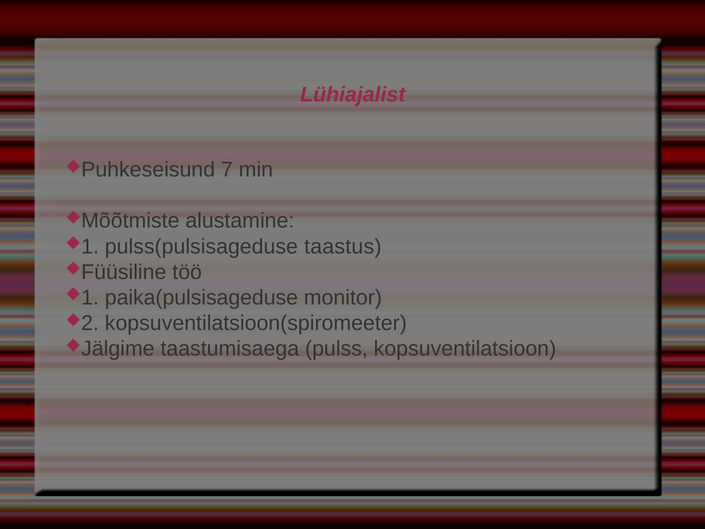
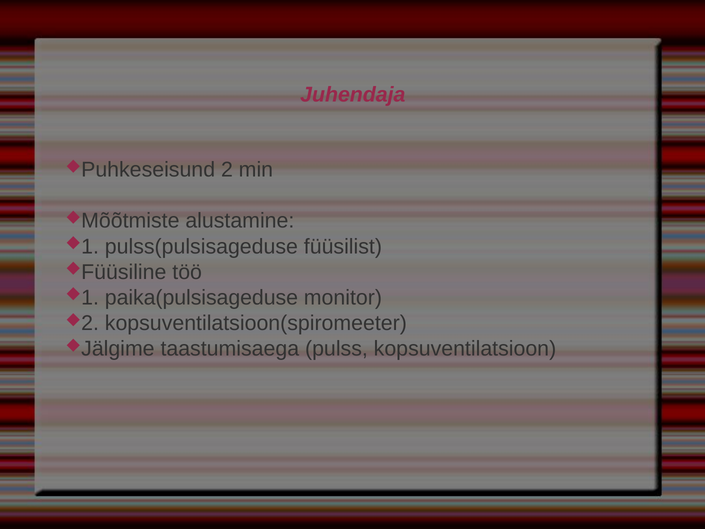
Lühiajalist: Lühiajalist -> Juhendaja
7: 7 -> 2
taastus: taastus -> füüsilist
